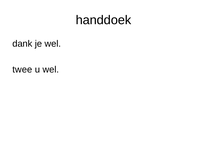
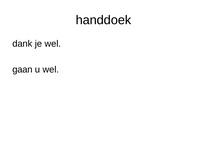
twee: twee -> gaan
